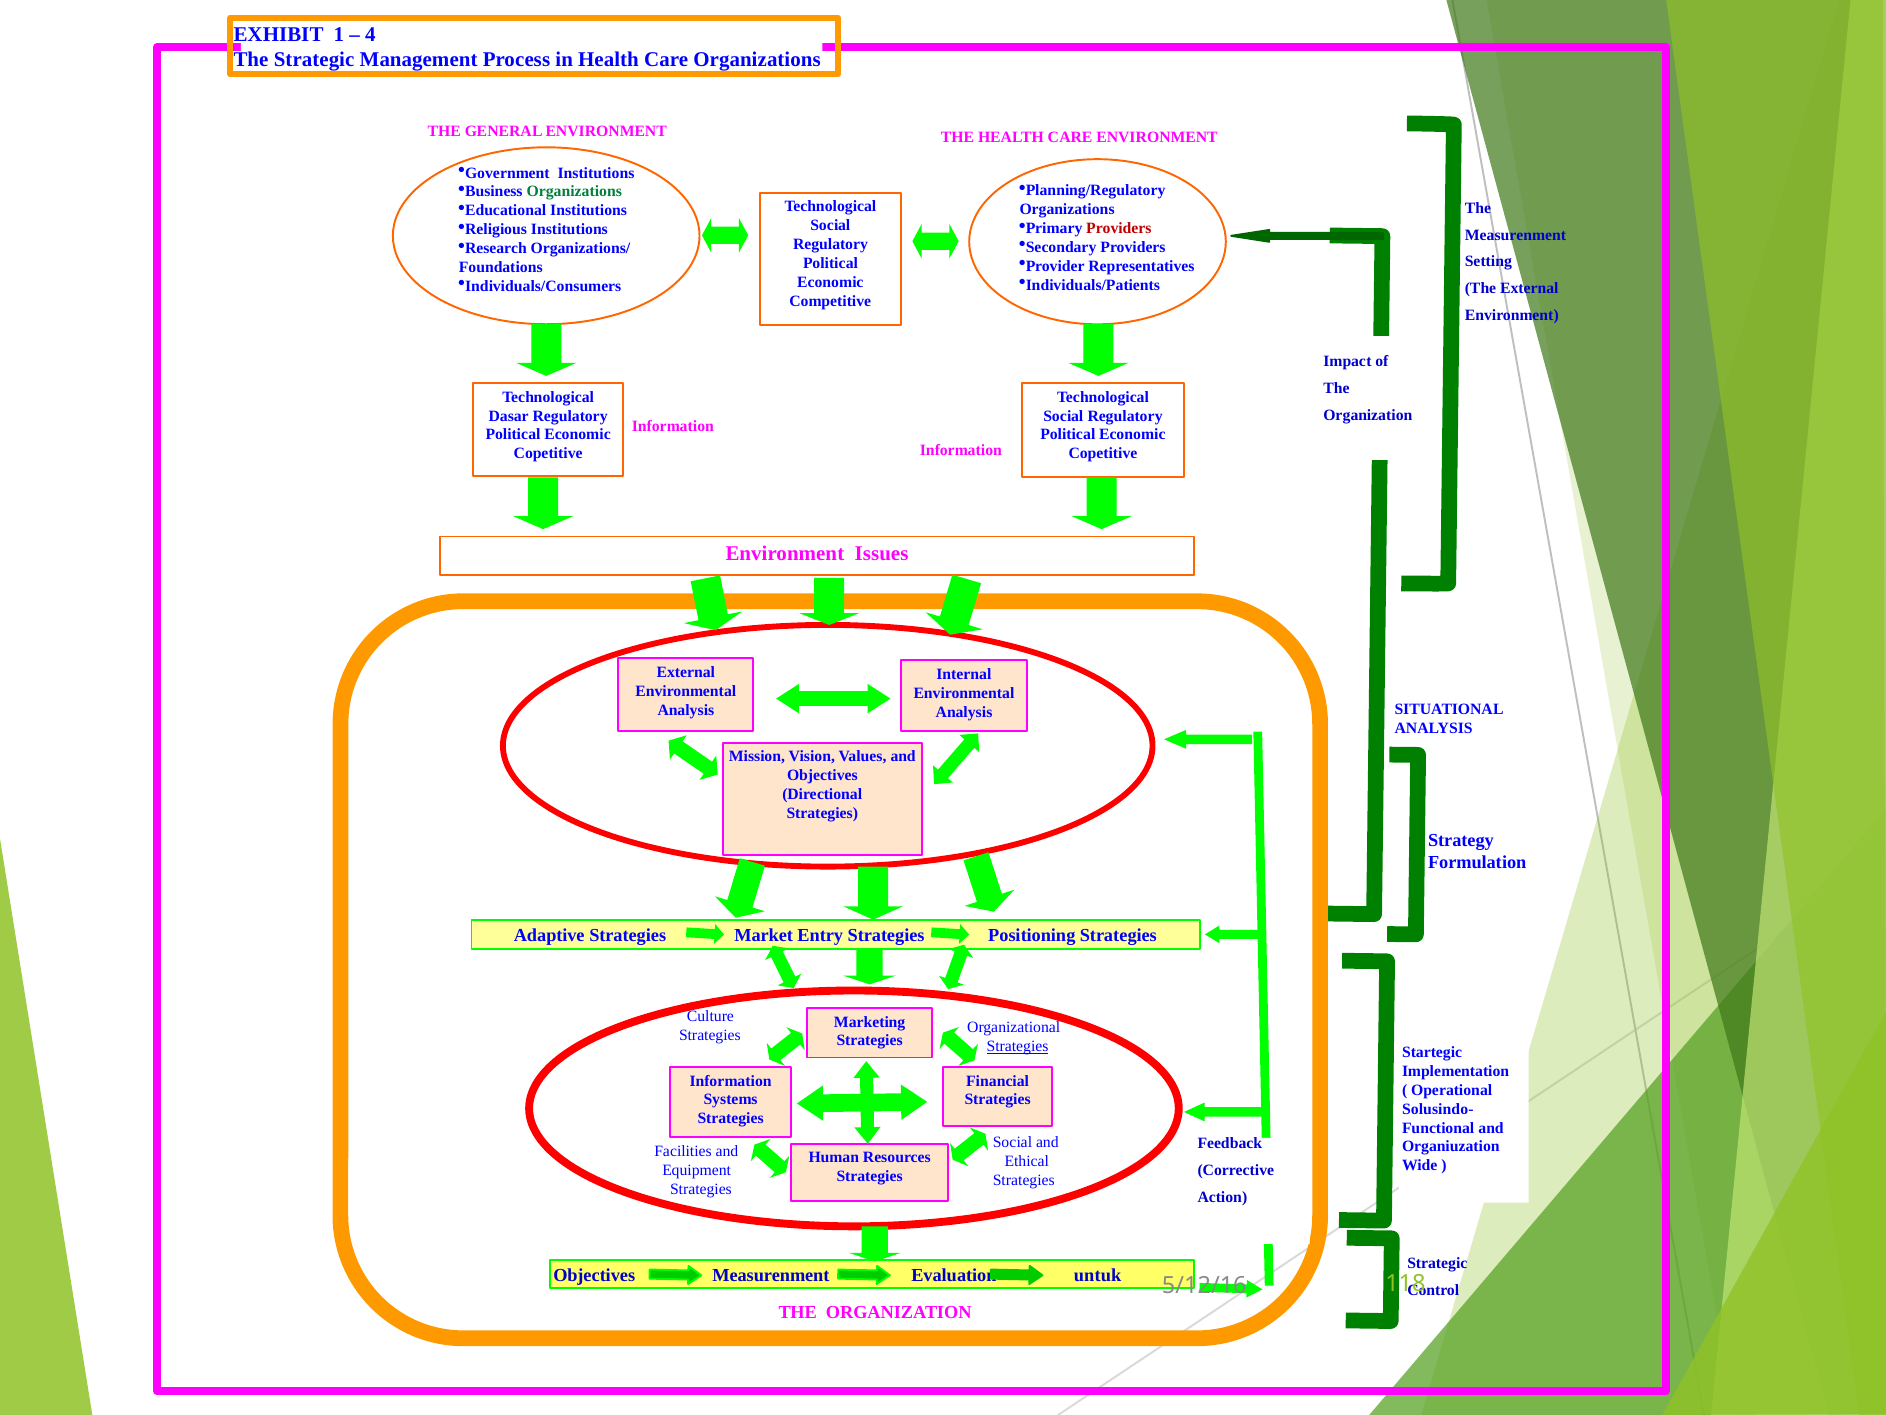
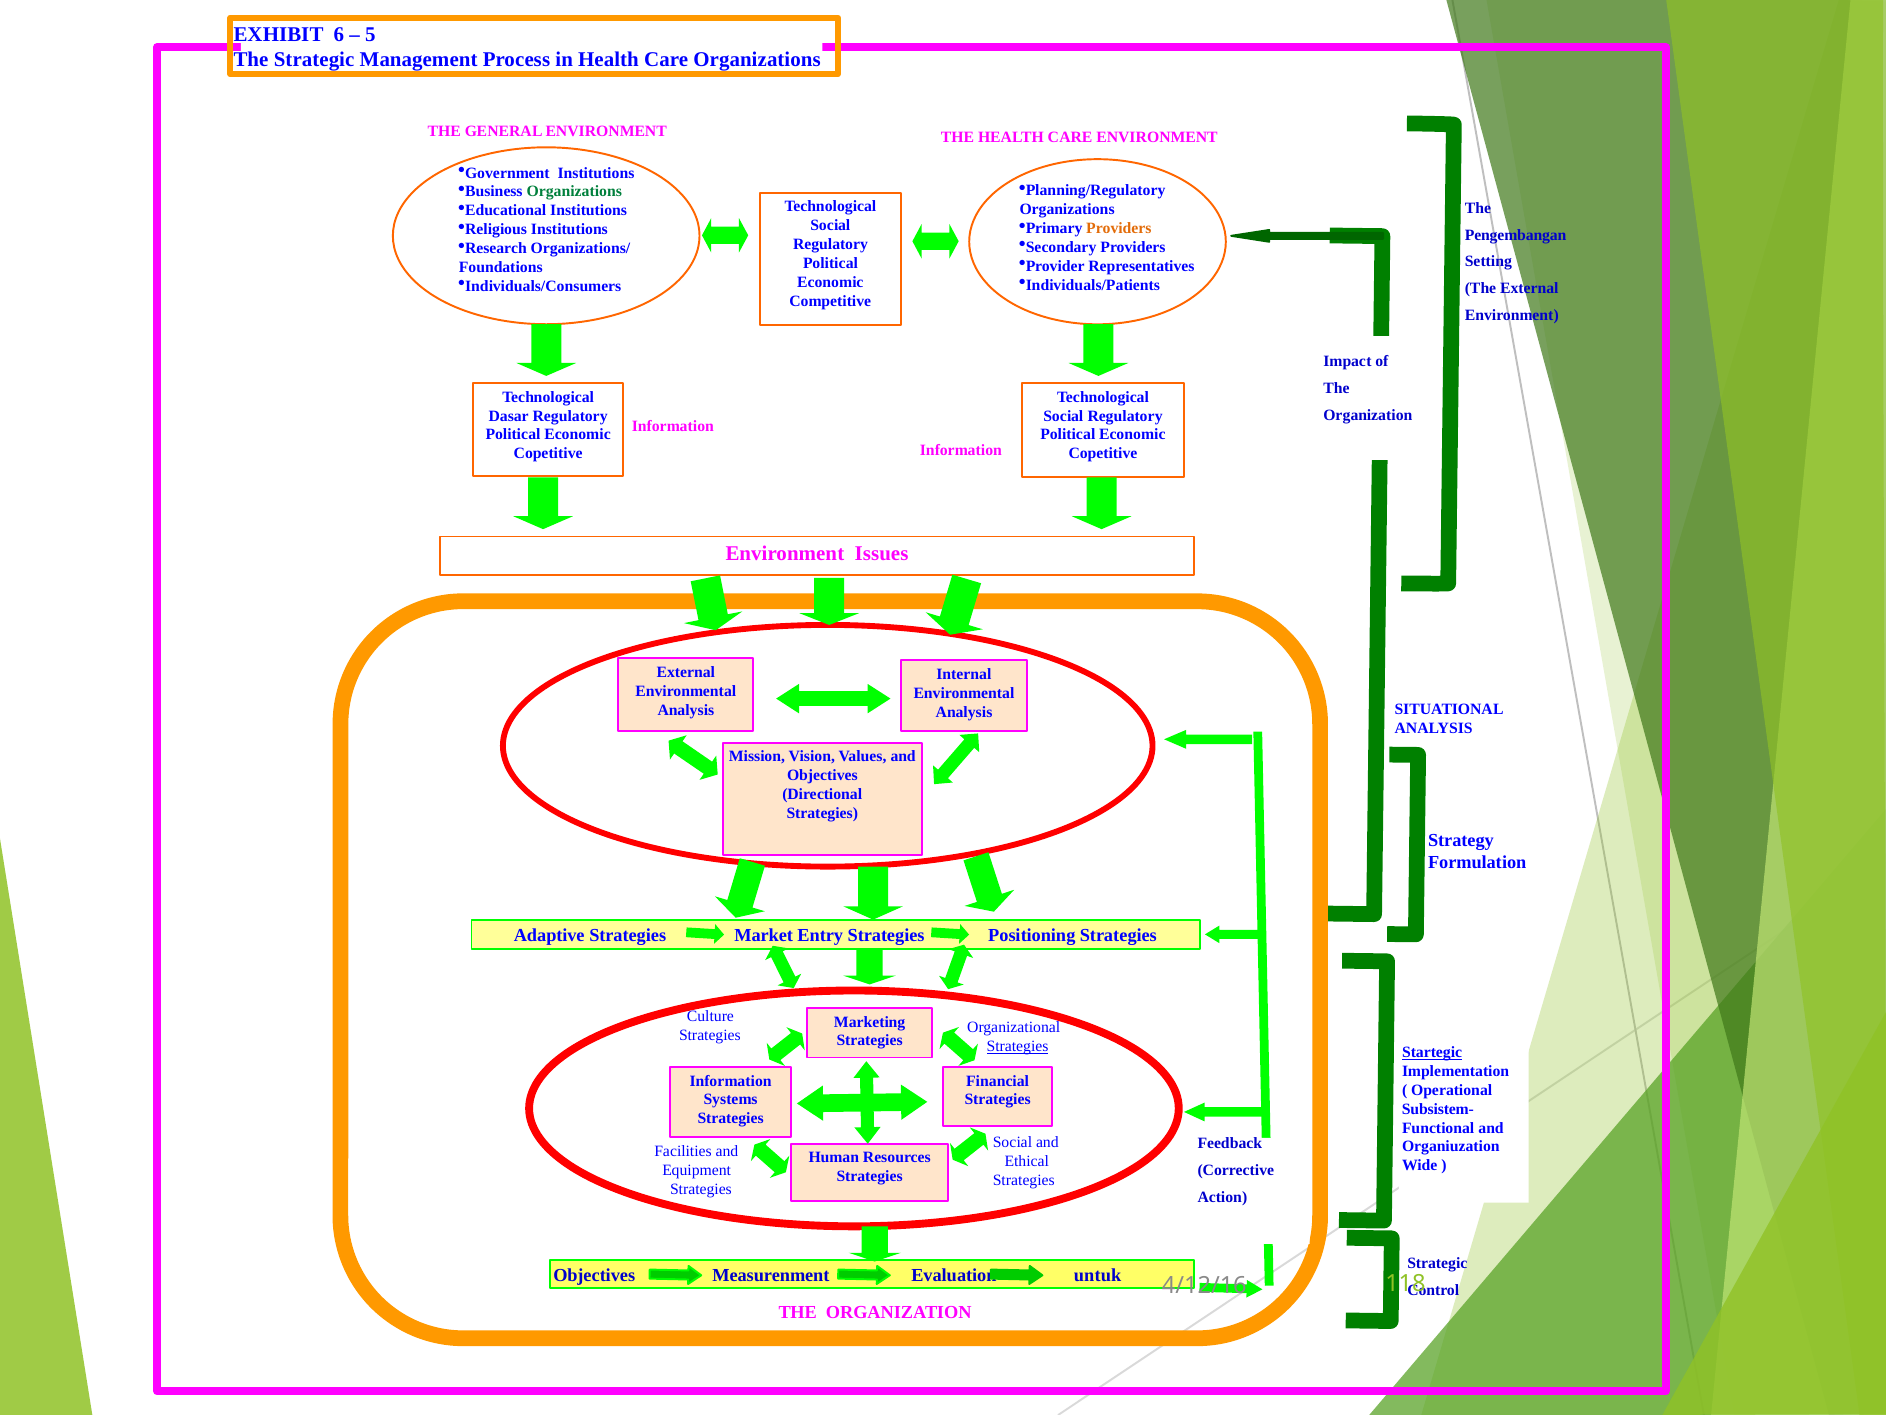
1: 1 -> 6
4: 4 -> 5
Providers at (1119, 228) colour: red -> orange
Measurenment at (1516, 235): Measurenment -> Pengembangan
Startegic underline: none -> present
Solusindo-: Solusindo- -> Subsistem-
5/12/16: 5/12/16 -> 4/12/16
